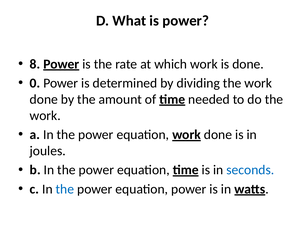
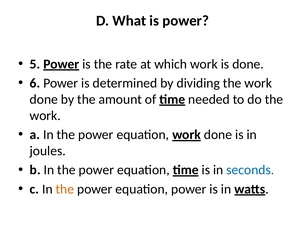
8: 8 -> 5
0: 0 -> 6
the at (65, 189) colour: blue -> orange
